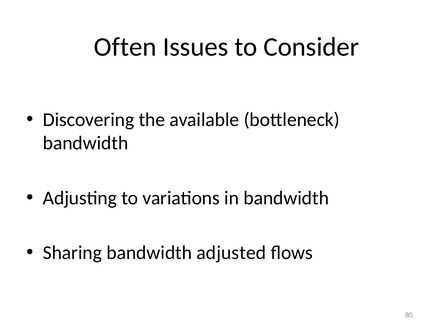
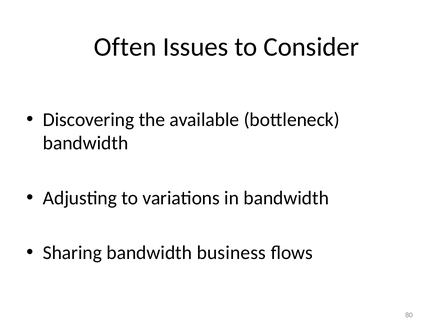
adjusted: adjusted -> business
